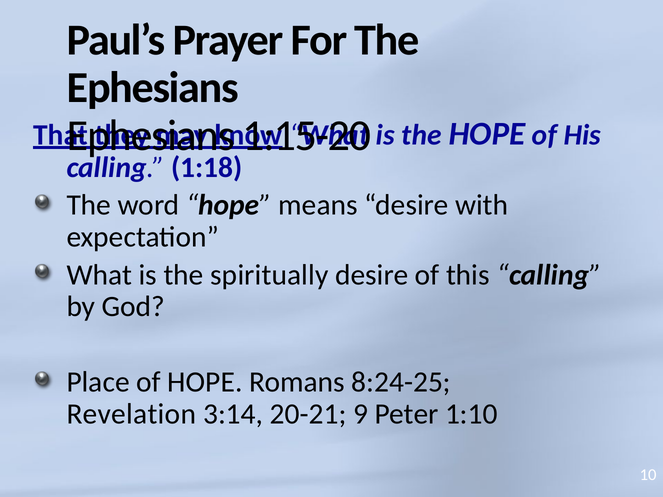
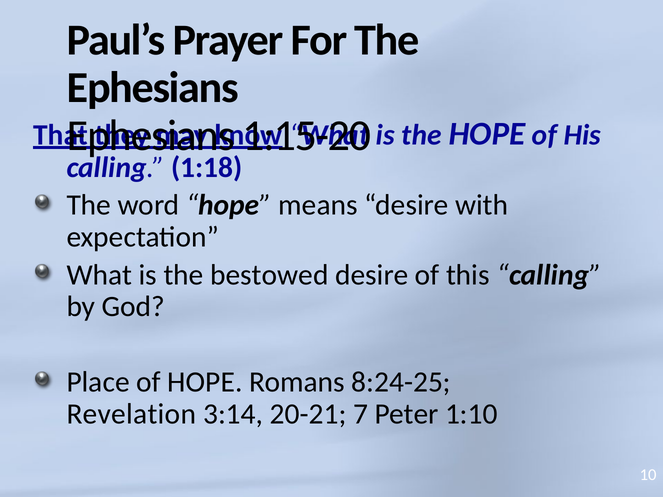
spiritually: spiritually -> bestowed
9: 9 -> 7
